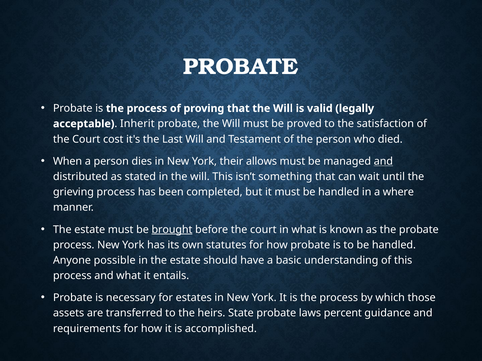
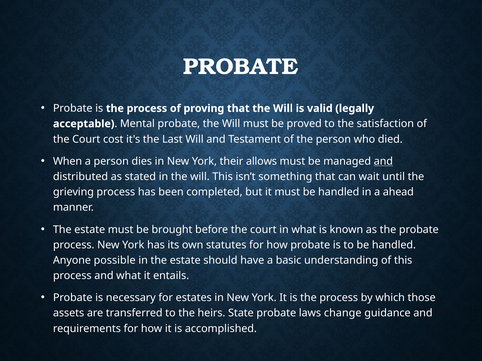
Inherit: Inherit -> Mental
where: where -> ahead
brought underline: present -> none
percent: percent -> change
